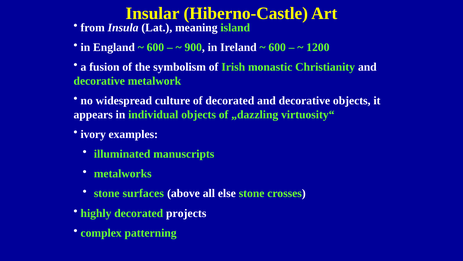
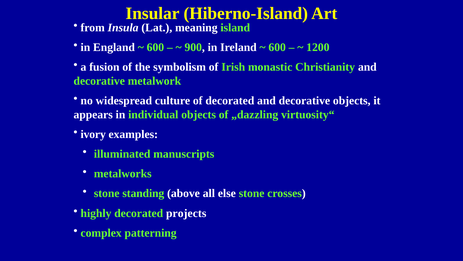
Hiberno-Castle: Hiberno-Castle -> Hiberno-Island
surfaces: surfaces -> standing
